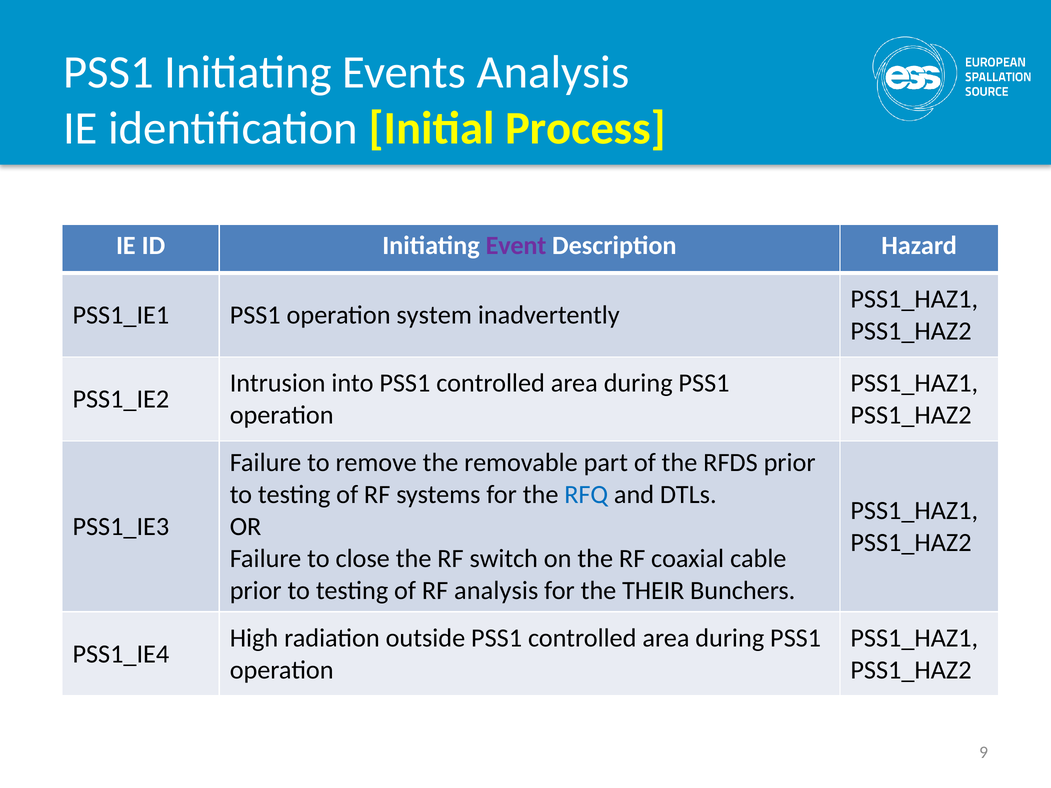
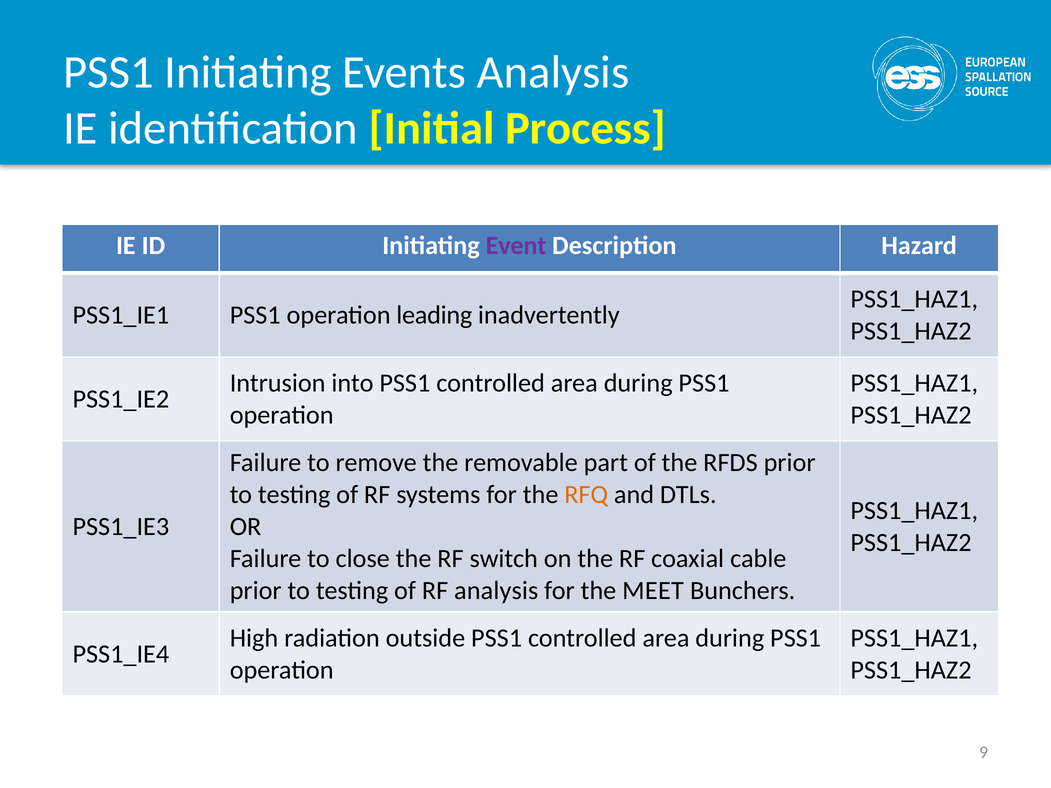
system: system -> leading
RFQ colour: blue -> orange
THEIR: THEIR -> MEET
